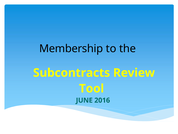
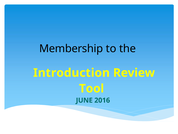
Subcontracts: Subcontracts -> Introduction
